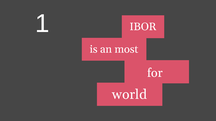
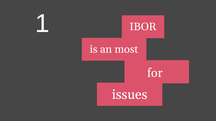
world: world -> issues
